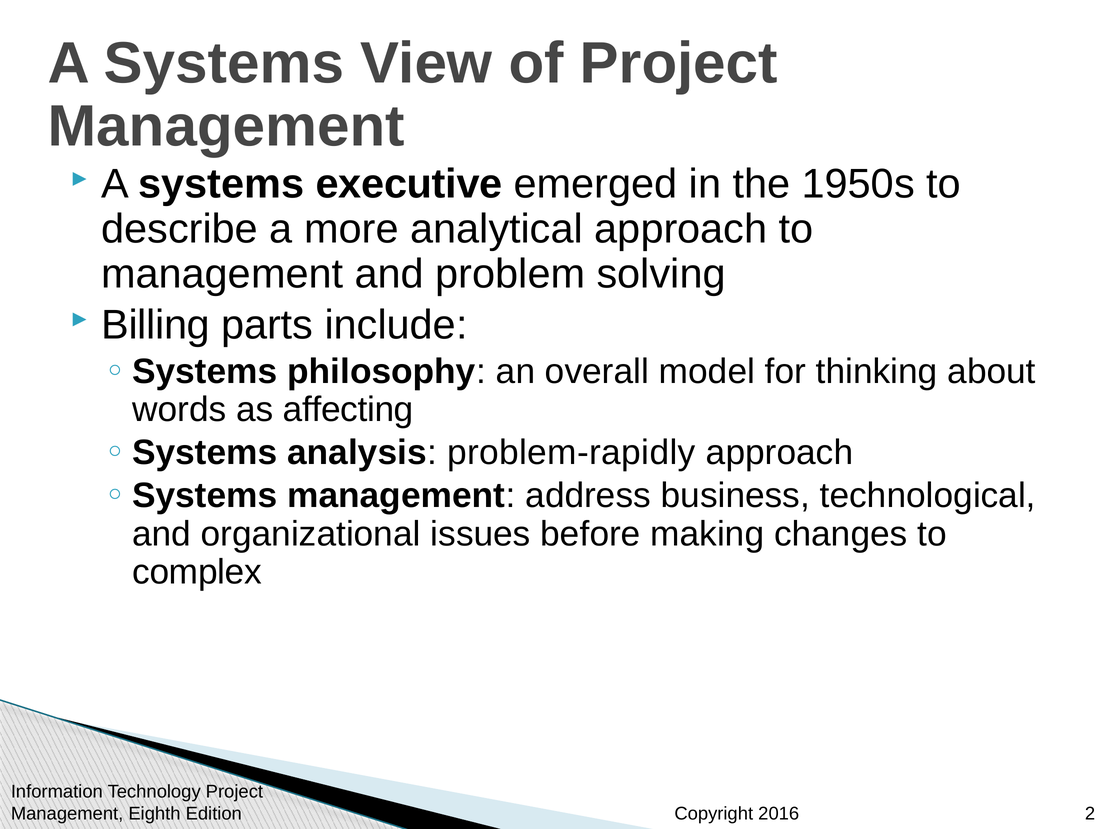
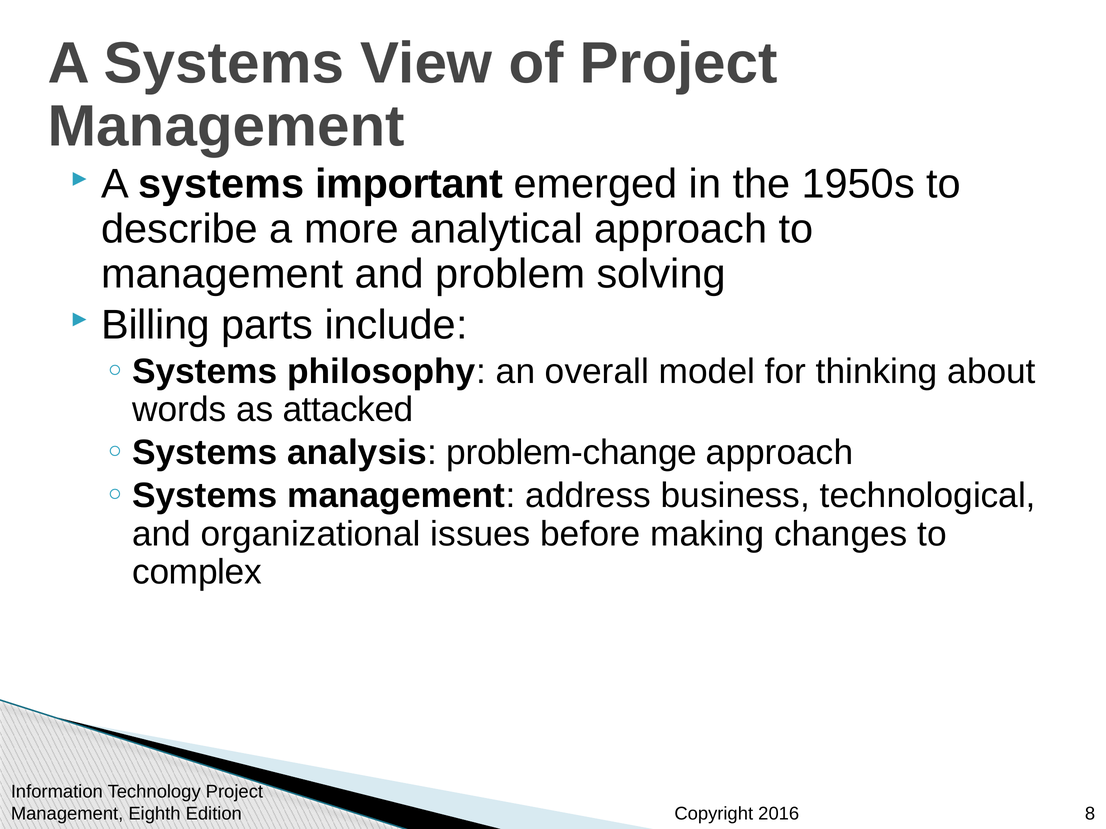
executive: executive -> important
affecting: affecting -> attacked
problem-rapidly: problem-rapidly -> problem-change
2: 2 -> 8
